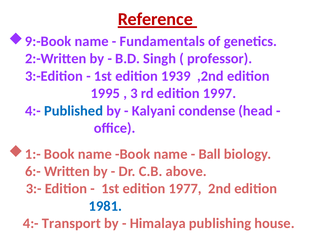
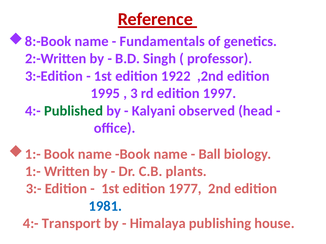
9:-Book: 9:-Book -> 8:-Book
1939: 1939 -> 1922
Published colour: blue -> green
condense: condense -> observed
6:- at (33, 172): 6:- -> 1:-
above: above -> plants
